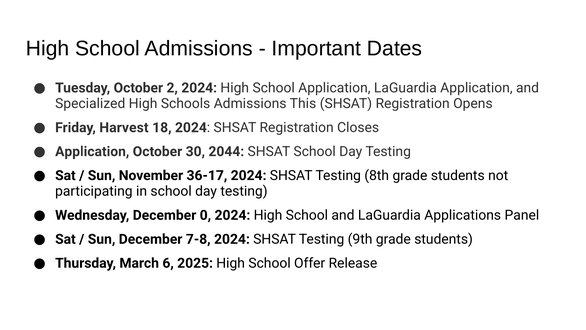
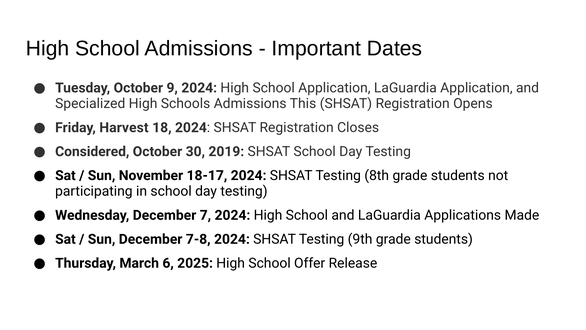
2: 2 -> 9
Application at (92, 151): Application -> Considered
2044: 2044 -> 2019
36-17: 36-17 -> 18-17
0: 0 -> 7
Panel: Panel -> Made
